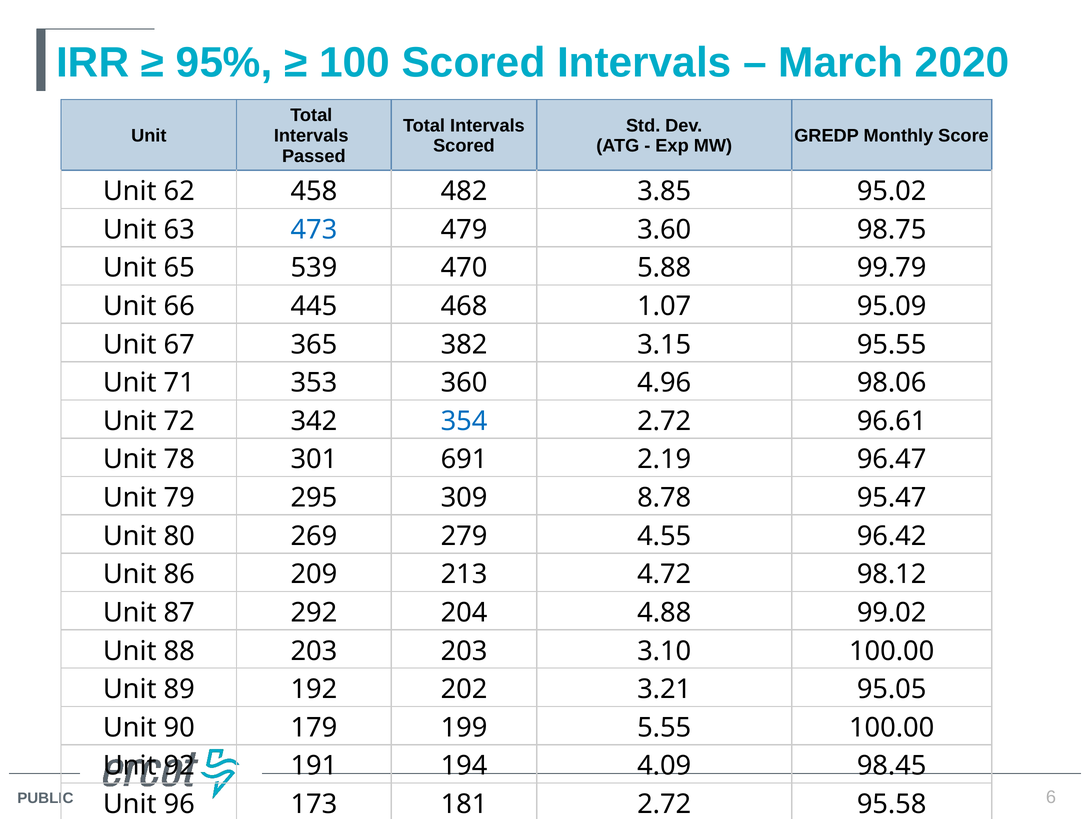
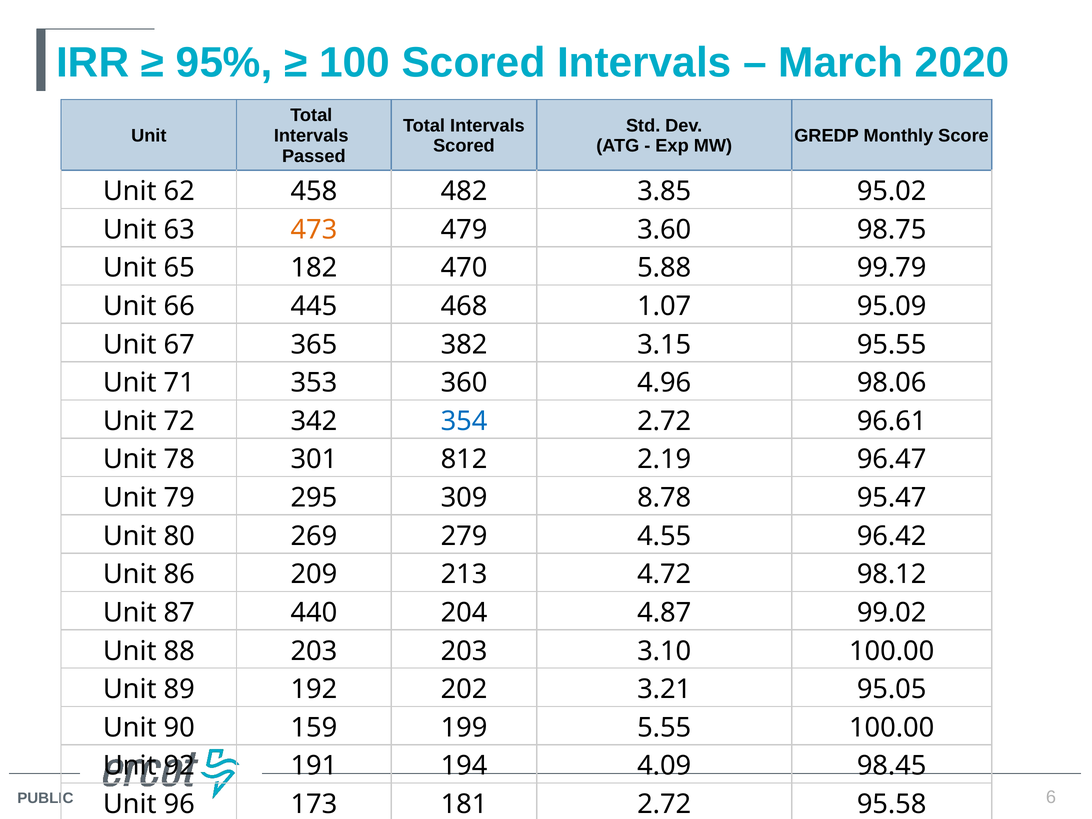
473 colour: blue -> orange
539: 539 -> 182
691: 691 -> 812
292: 292 -> 440
4.88: 4.88 -> 4.87
179: 179 -> 159
